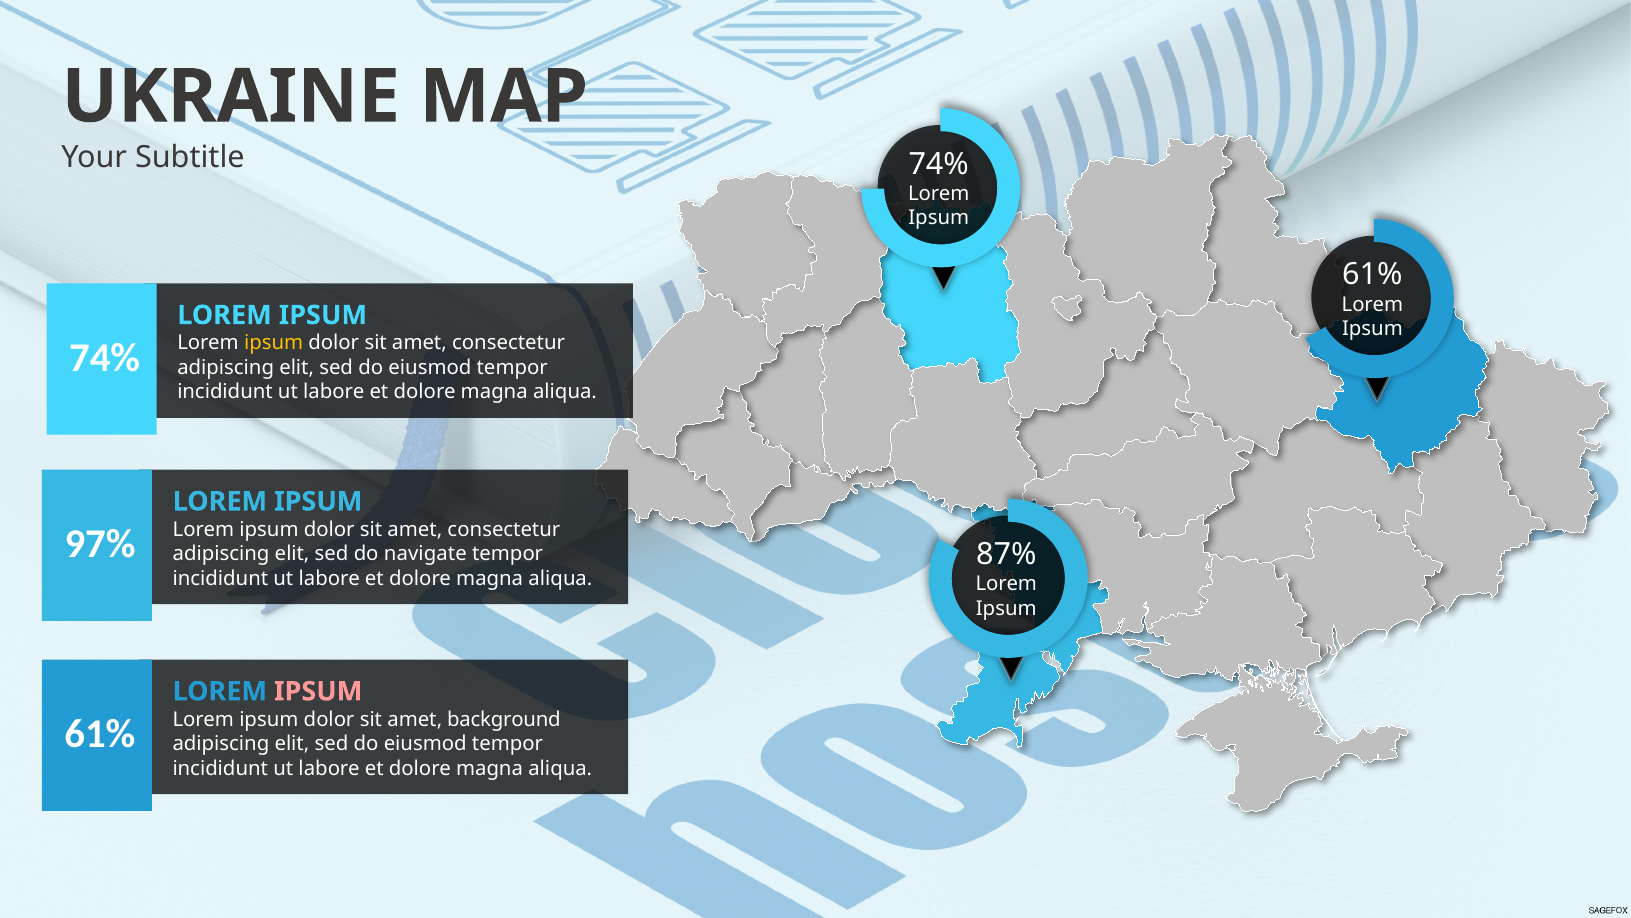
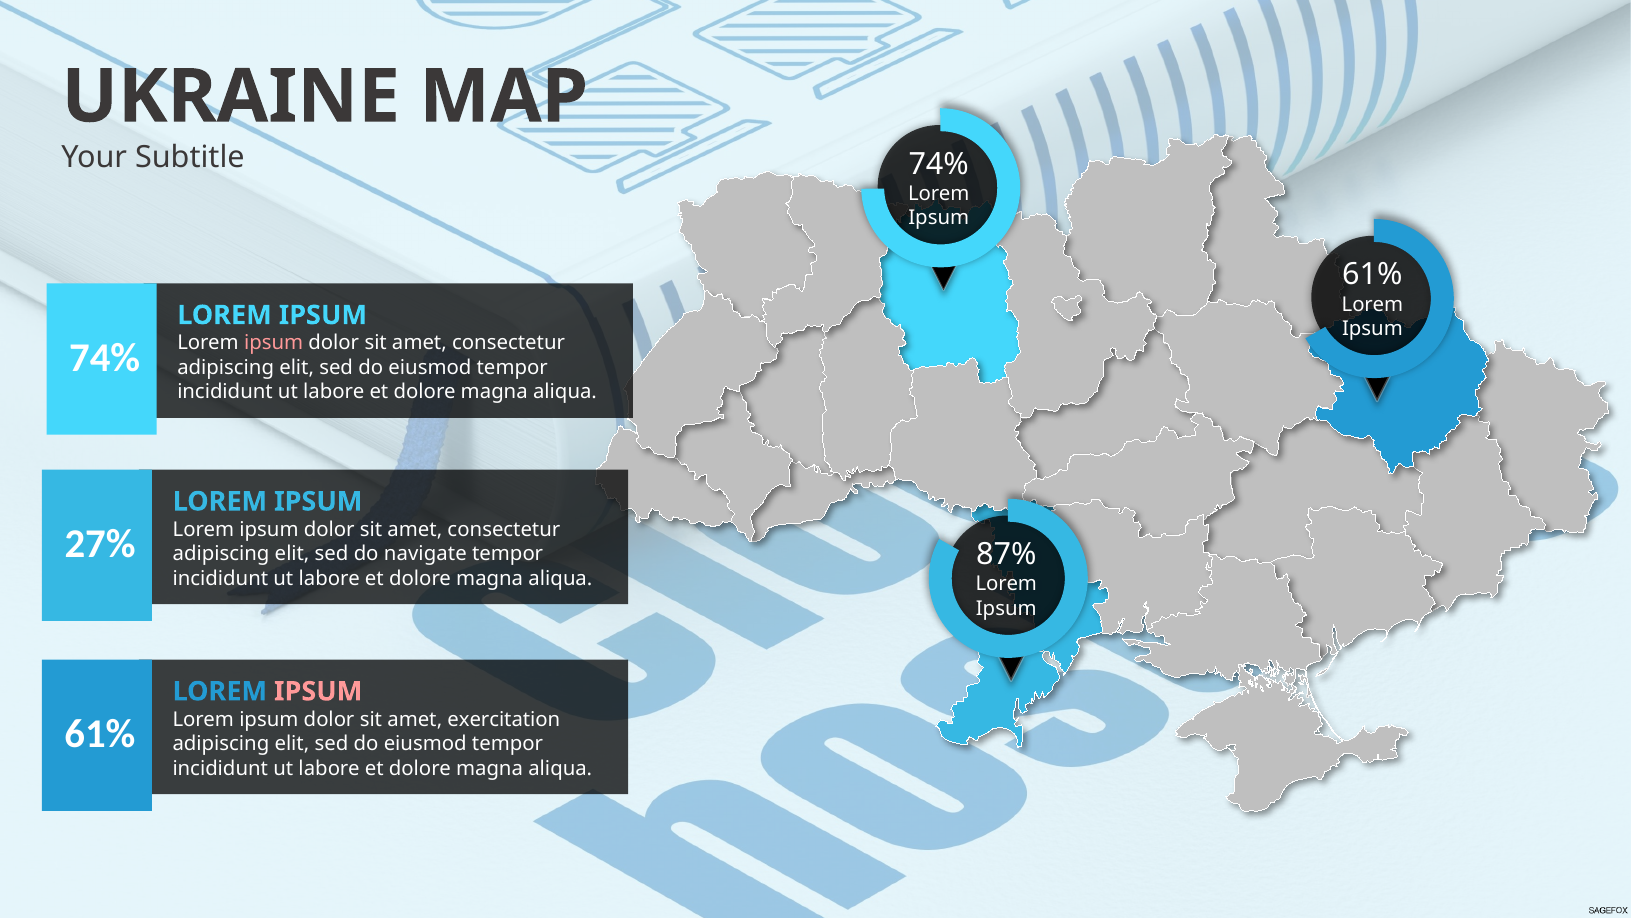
ipsum at (274, 343) colour: yellow -> pink
97%: 97% -> 27%
background: background -> exercitation
